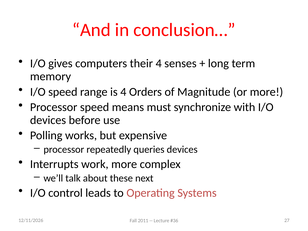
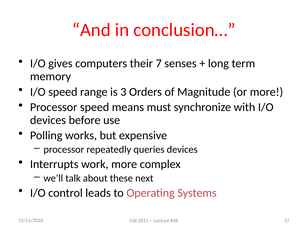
their 4: 4 -> 7
is 4: 4 -> 3
